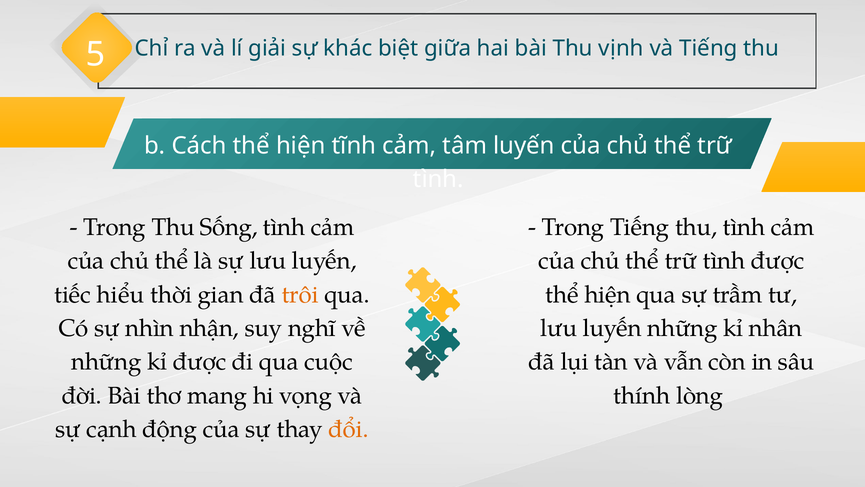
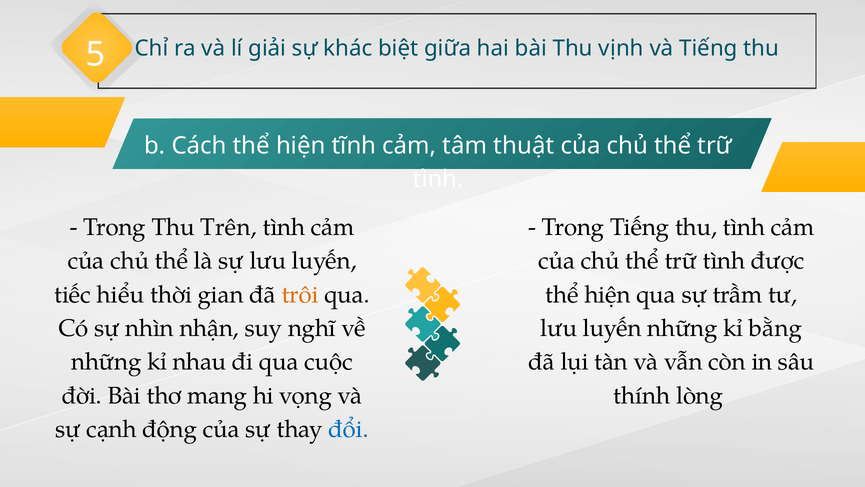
tâm luyến: luyến -> thuật
Sống: Sống -> Trên
nhân: nhân -> bằng
kỉ được: được -> nhau
đổi colour: orange -> blue
